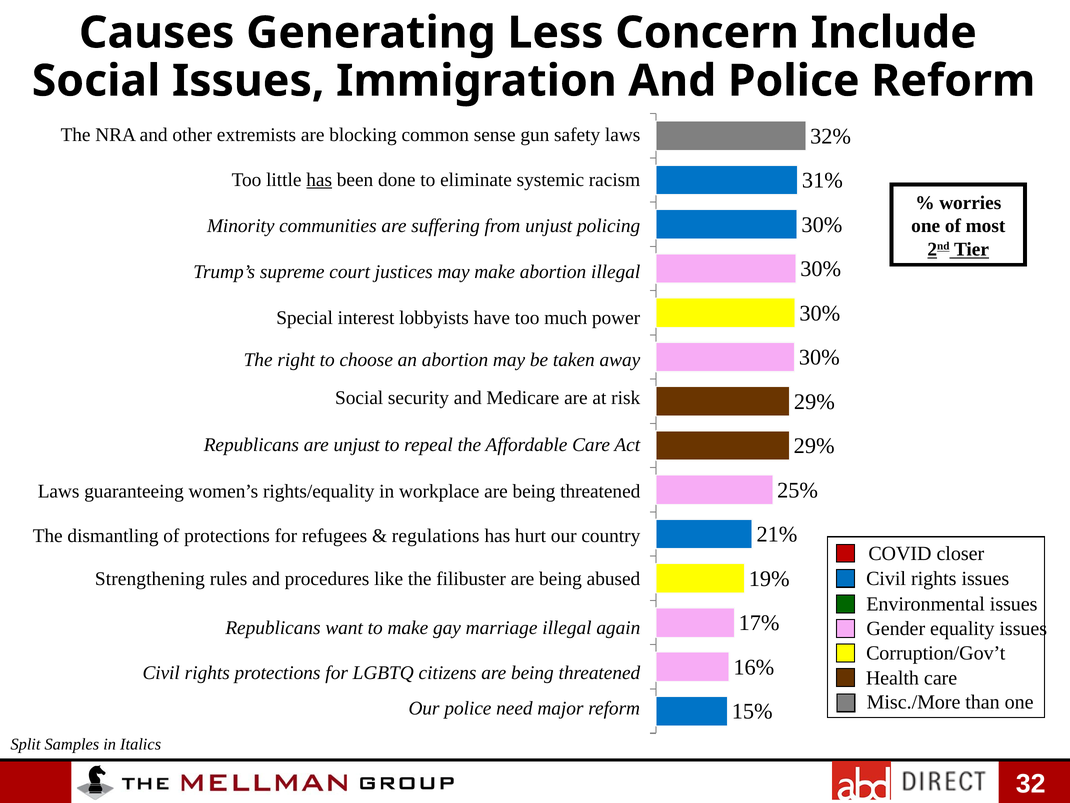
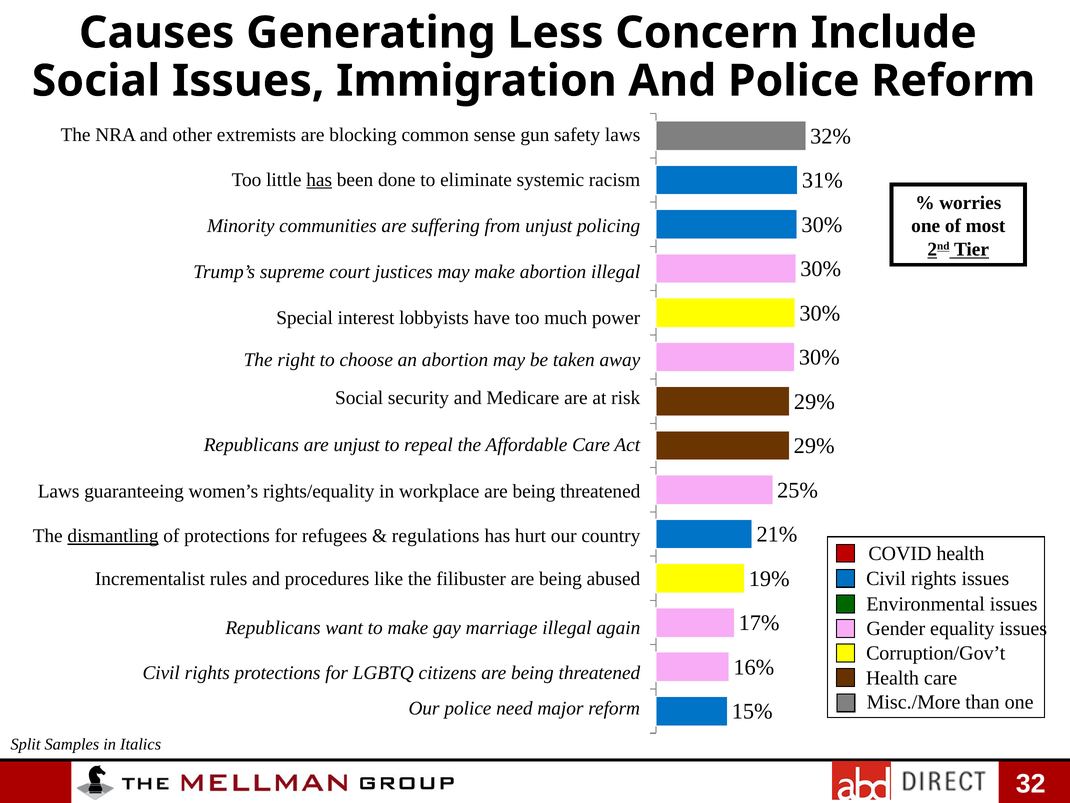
dismantling underline: none -> present
COVID closer: closer -> health
Strengthening: Strengthening -> Incrementalist
